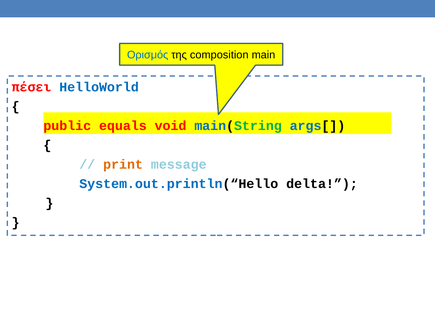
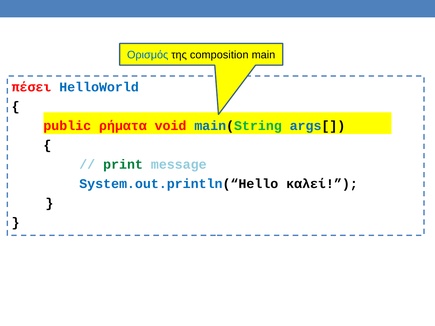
equals: equals -> ρήματα
print colour: orange -> green
delta: delta -> καλεί
